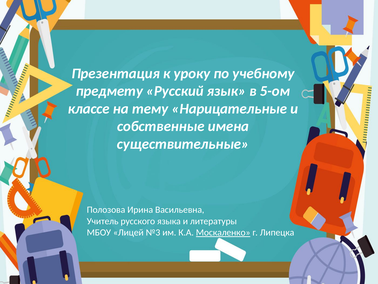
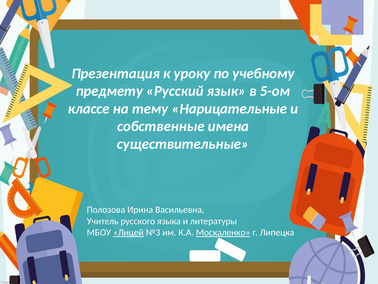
Лицей underline: none -> present
